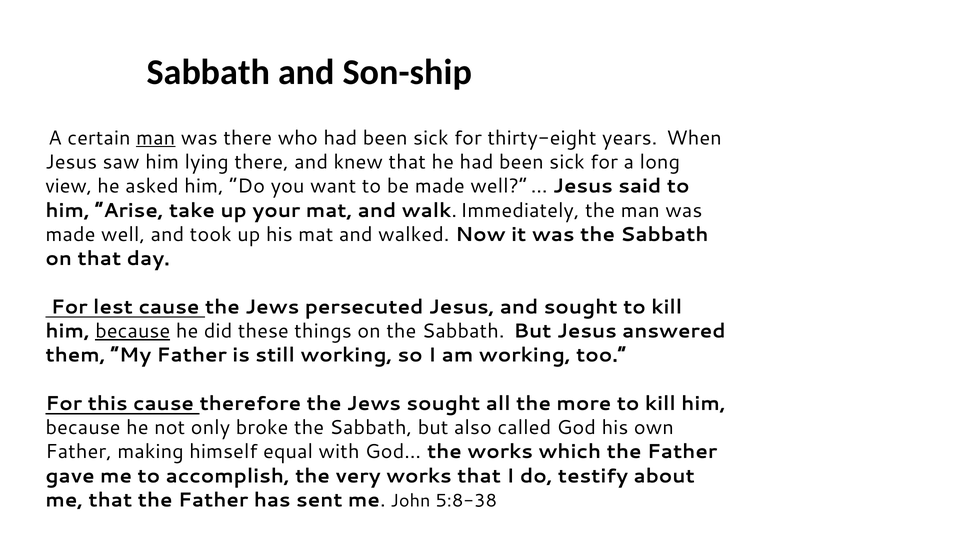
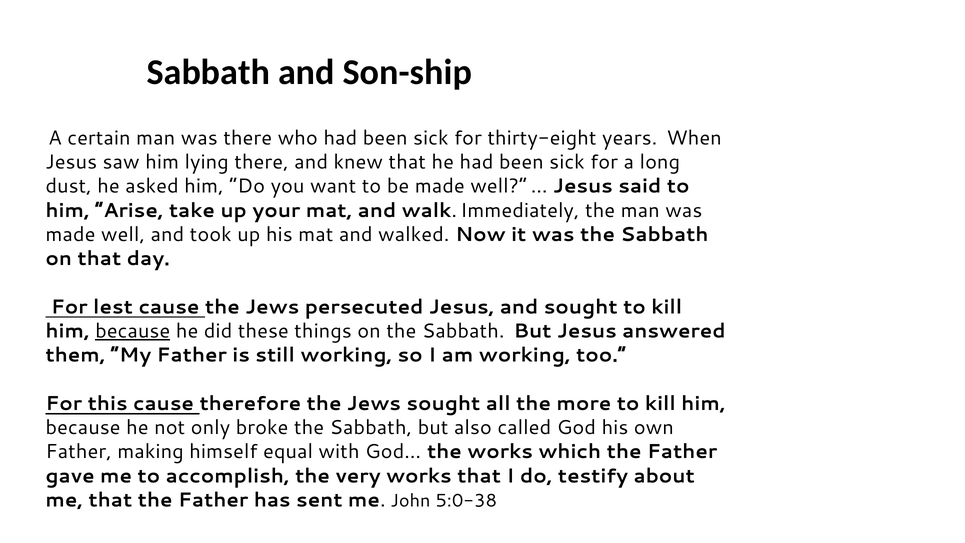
man at (156, 138) underline: present -> none
view: view -> dust
5:8-38: 5:8-38 -> 5:0-38
